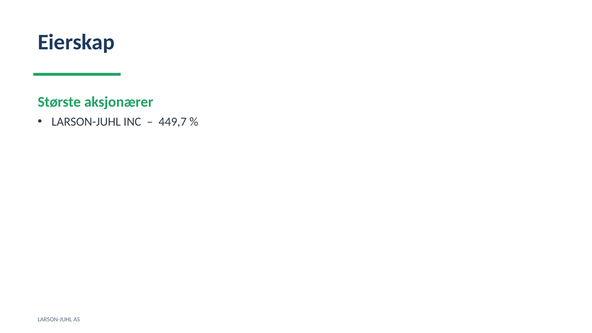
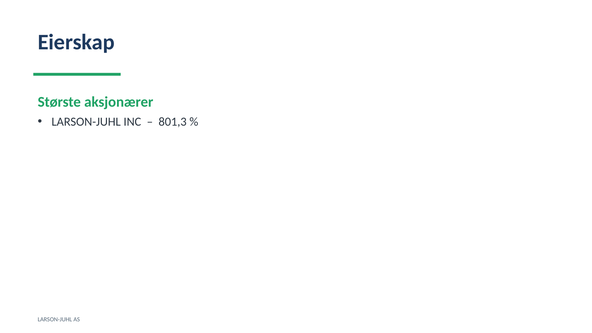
449,7: 449,7 -> 801,3
